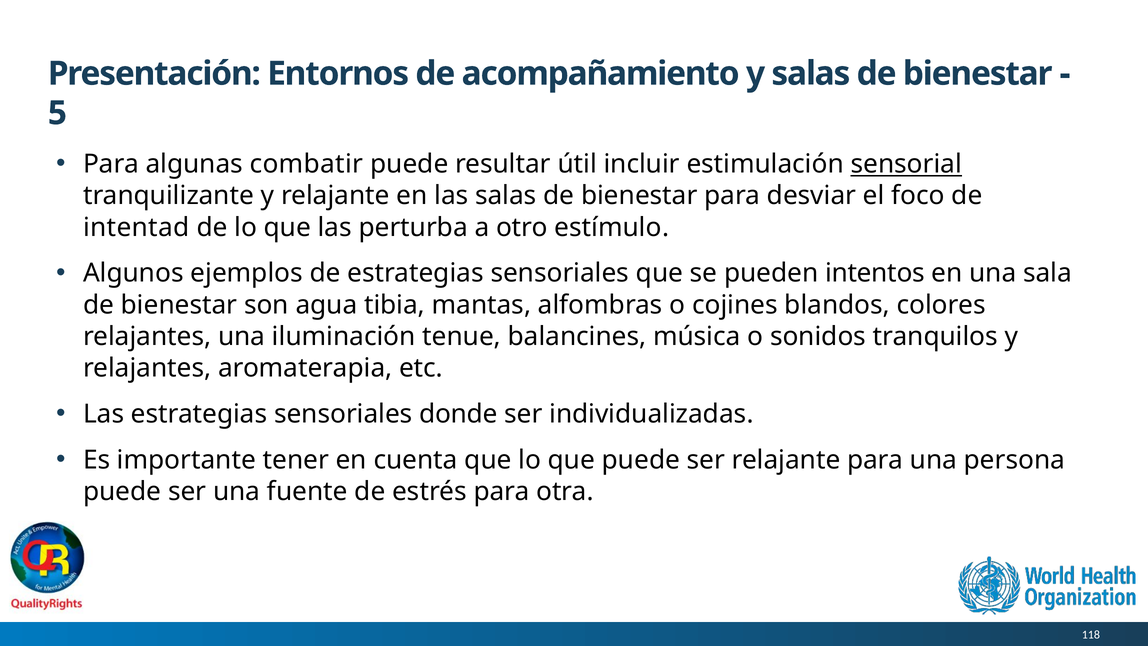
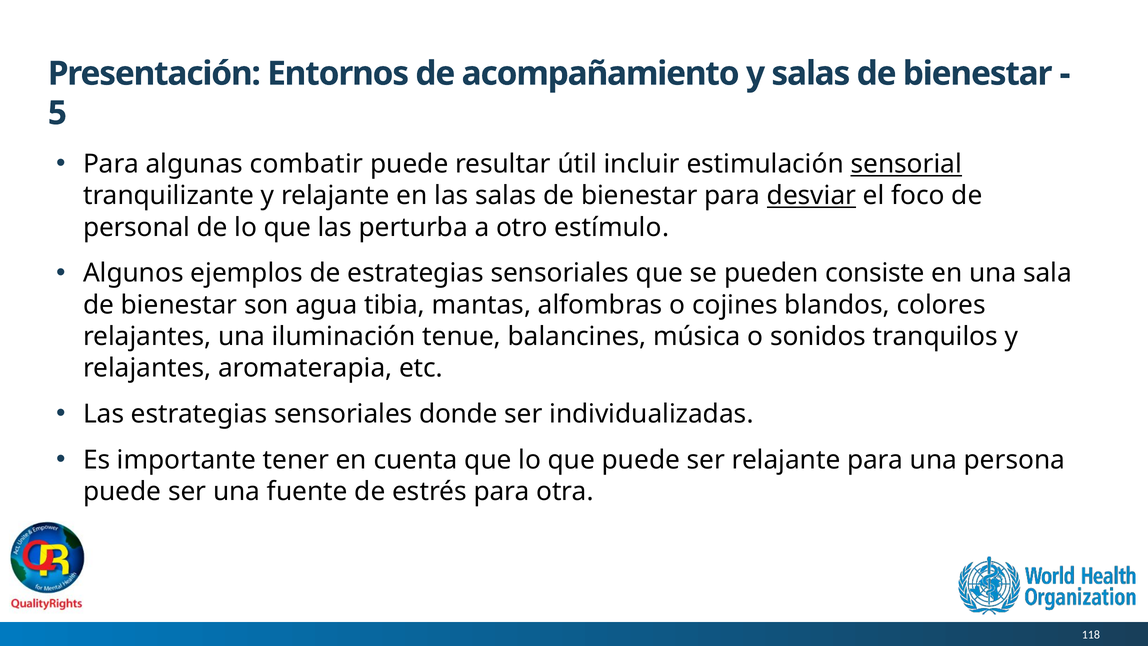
desviar underline: none -> present
intentad: intentad -> personal
intentos: intentos -> consiste
